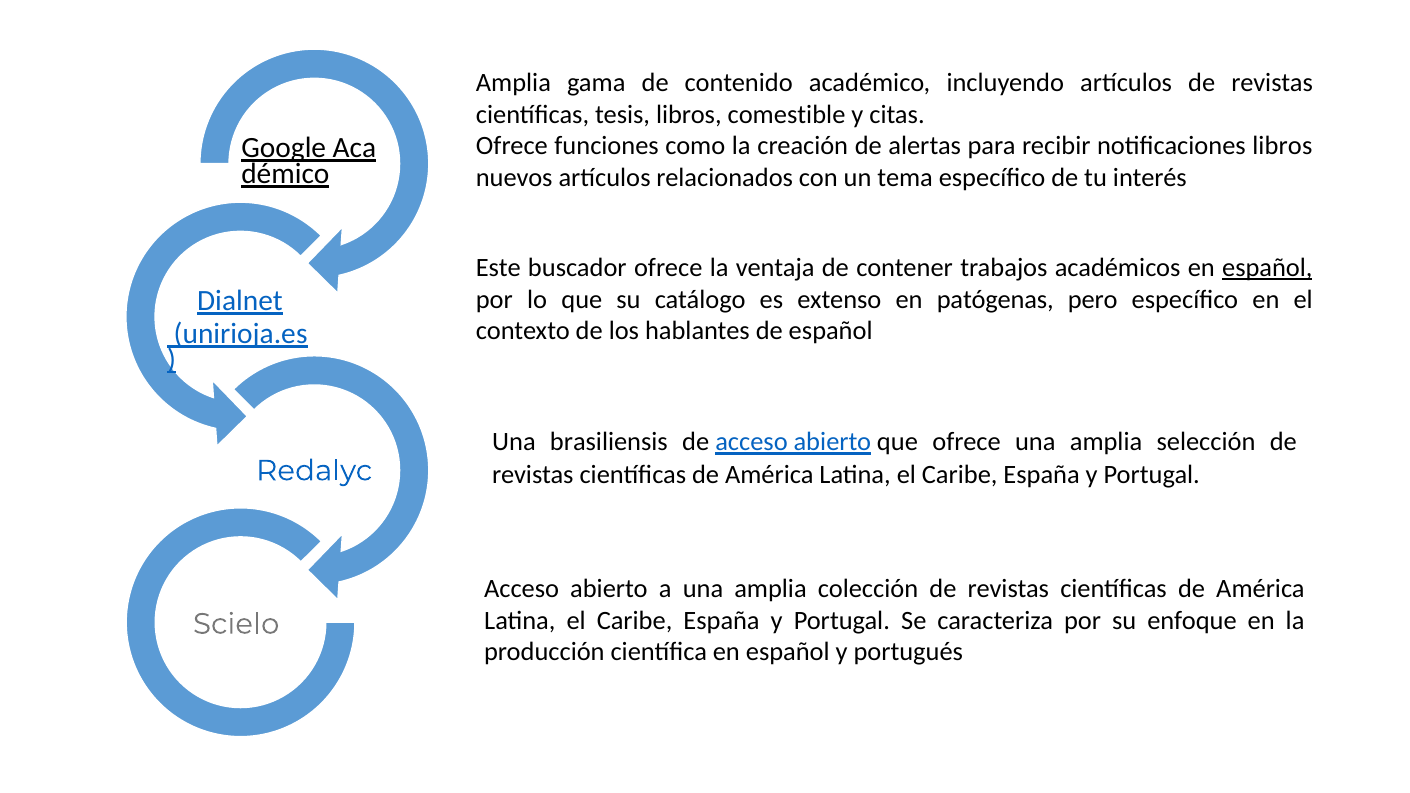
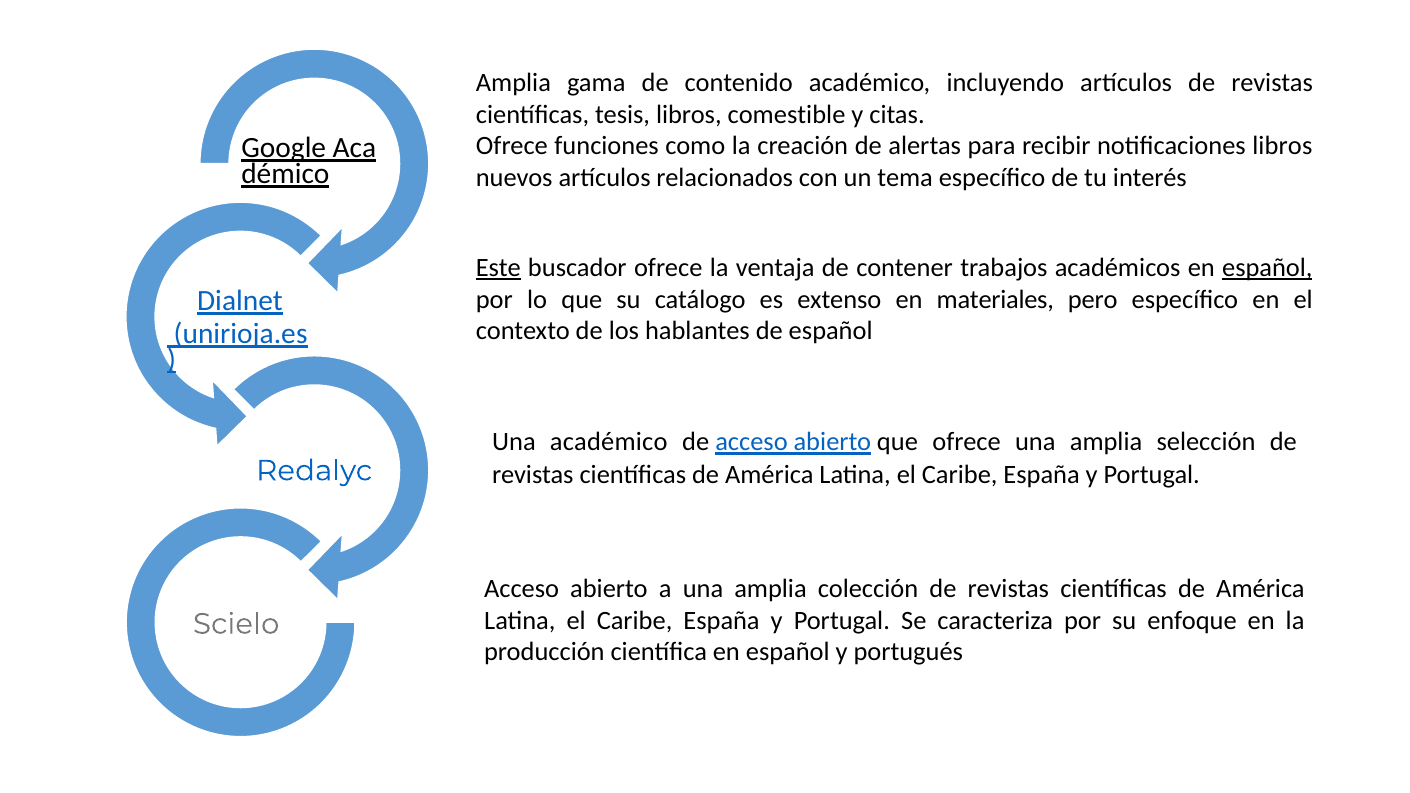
Este underline: none -> present
patógenas: patógenas -> materiales
Una brasiliensis: brasiliensis -> académico
